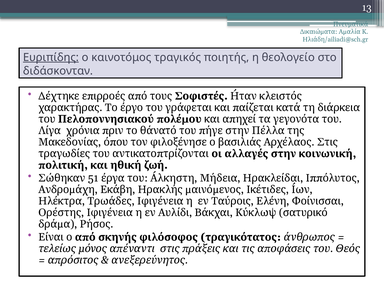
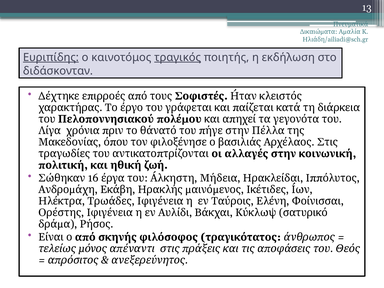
τραγικός underline: none -> present
θεολογείο: θεολογείο -> εκδήλωση
51: 51 -> 16
